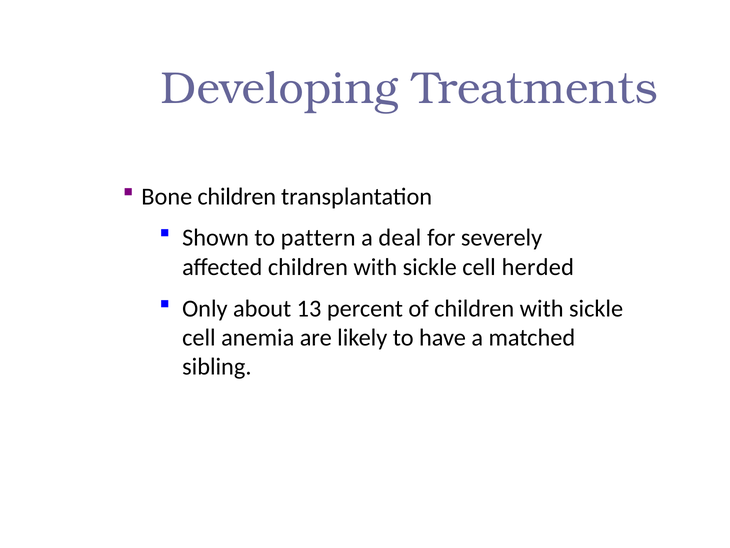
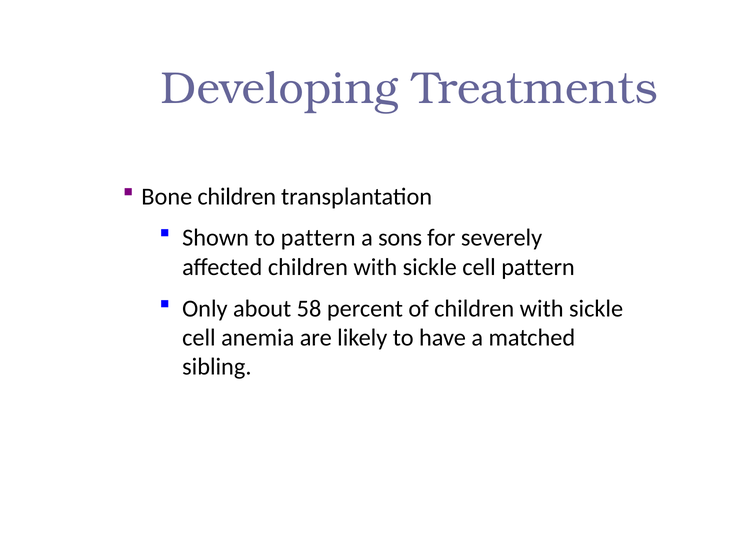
deal: deal -> sons
cell herded: herded -> pattern
13: 13 -> 58
